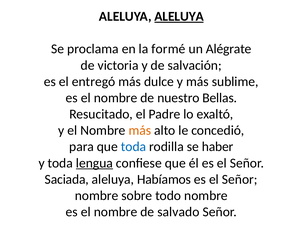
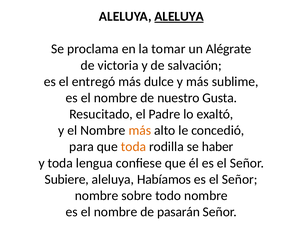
formé: formé -> tomar
Bellas: Bellas -> Gusta
toda at (133, 147) colour: blue -> orange
lengua underline: present -> none
Saciada: Saciada -> Subiere
salvado: salvado -> pasarán
